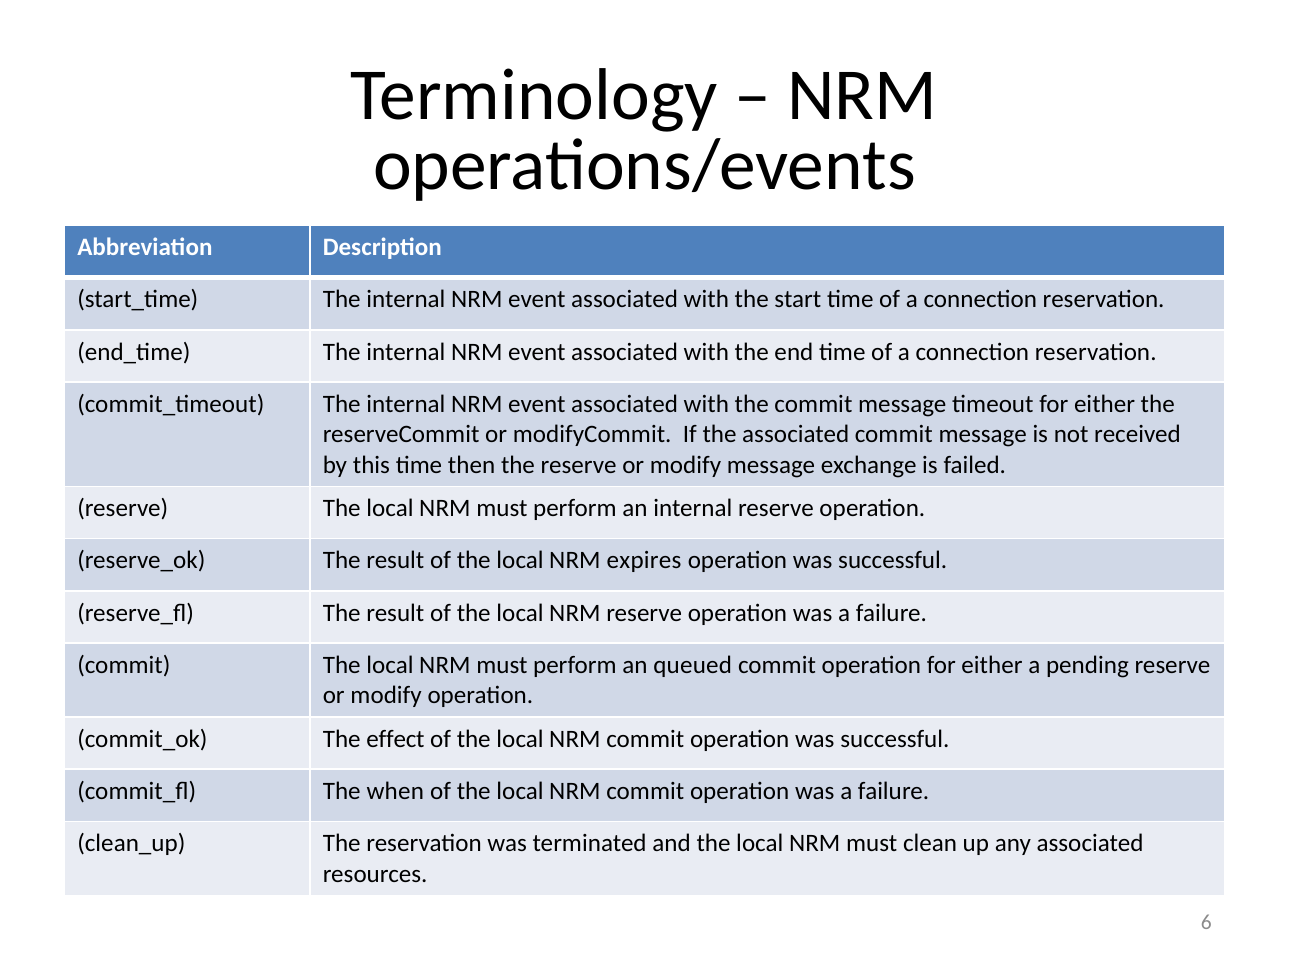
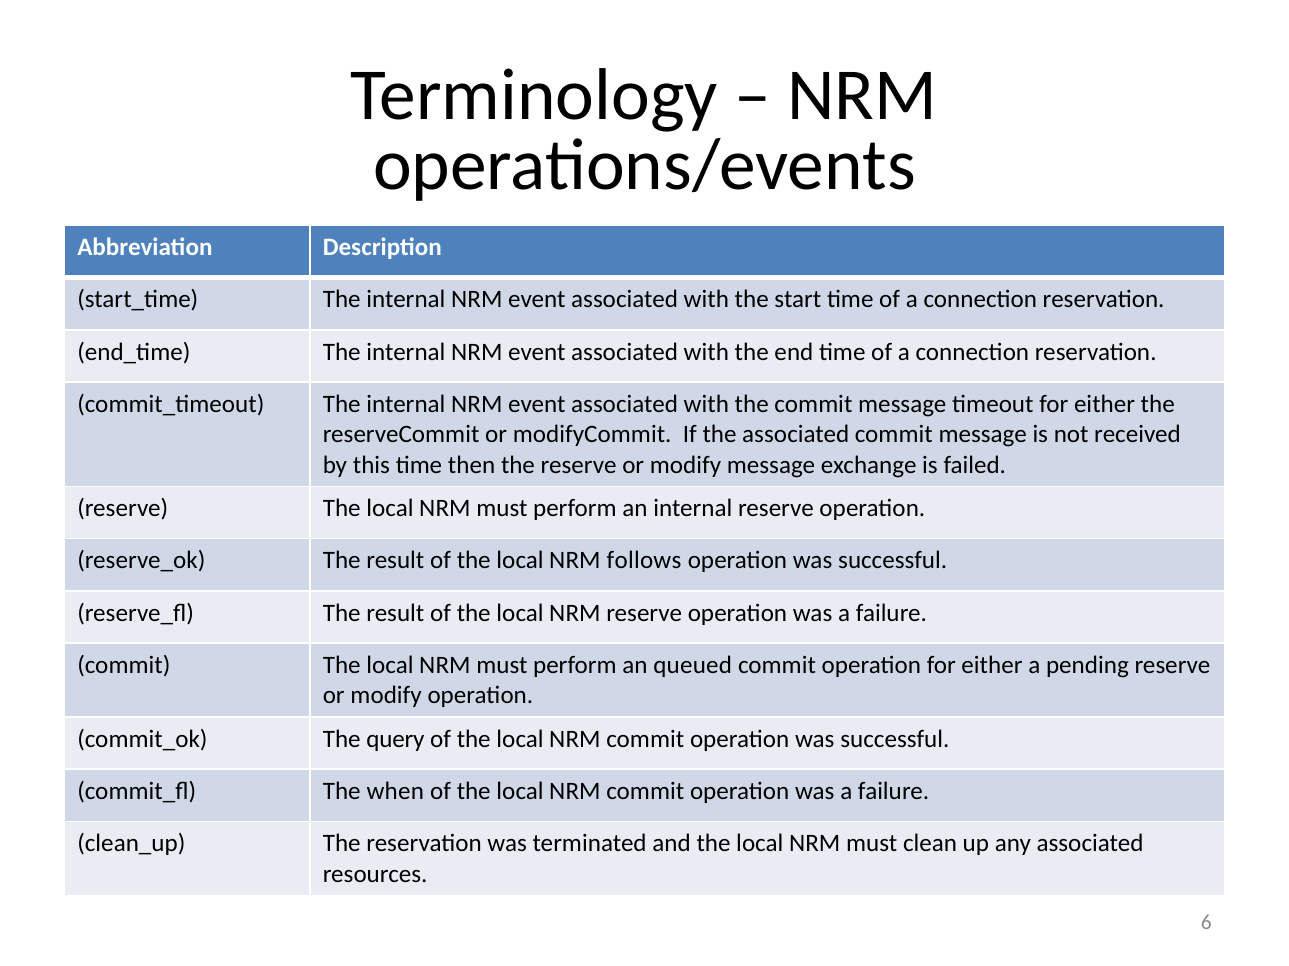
expires: expires -> follows
effect: effect -> query
